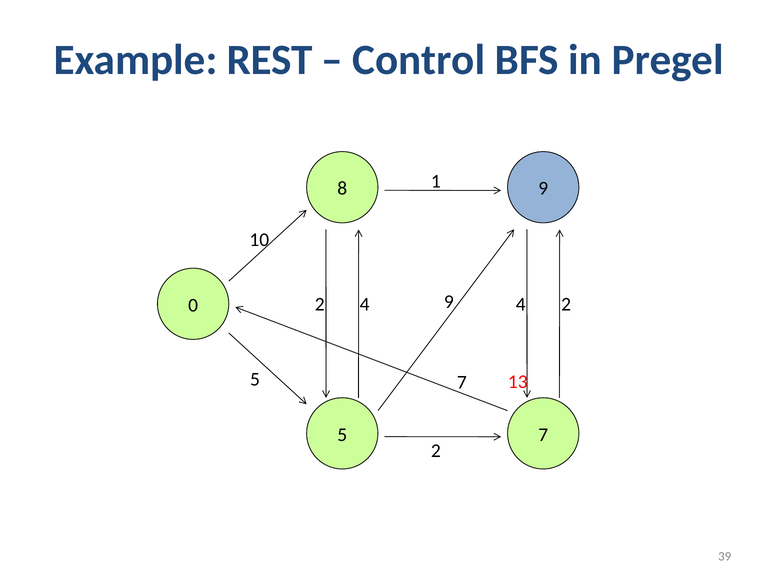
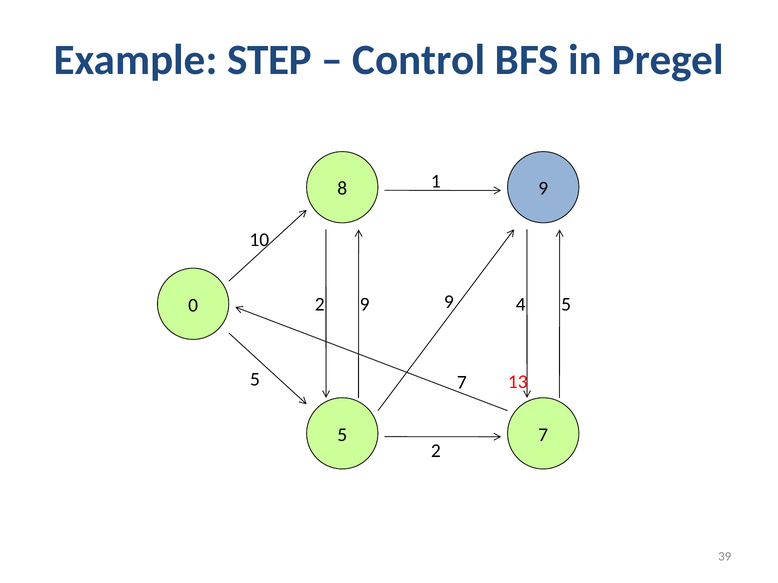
REST: REST -> STEP
2 4: 4 -> 9
2 at (566, 305): 2 -> 5
